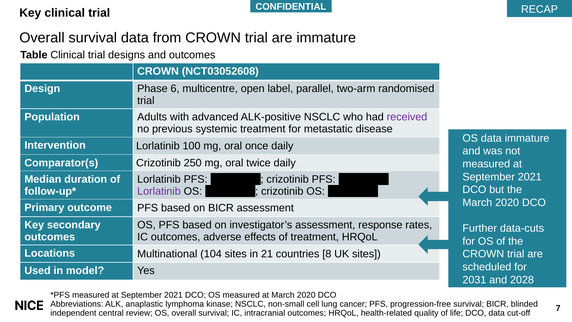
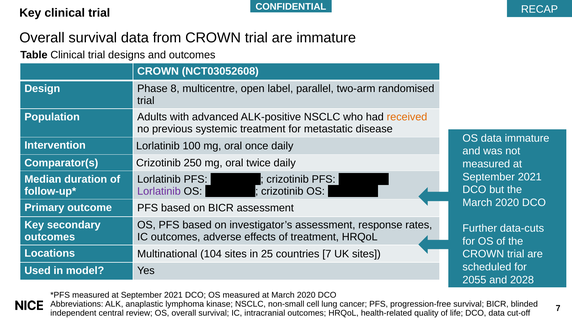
6: 6 -> 8
received colour: purple -> orange
21: 21 -> 25
8: 8 -> 7
2031: 2031 -> 2055
